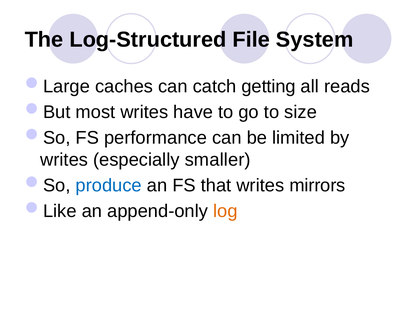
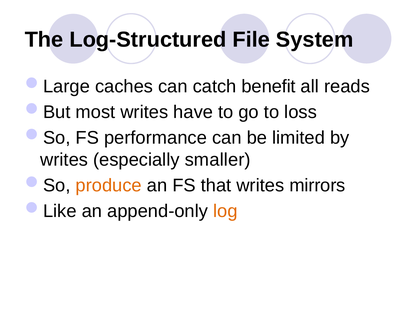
getting: getting -> benefit
size: size -> loss
produce colour: blue -> orange
